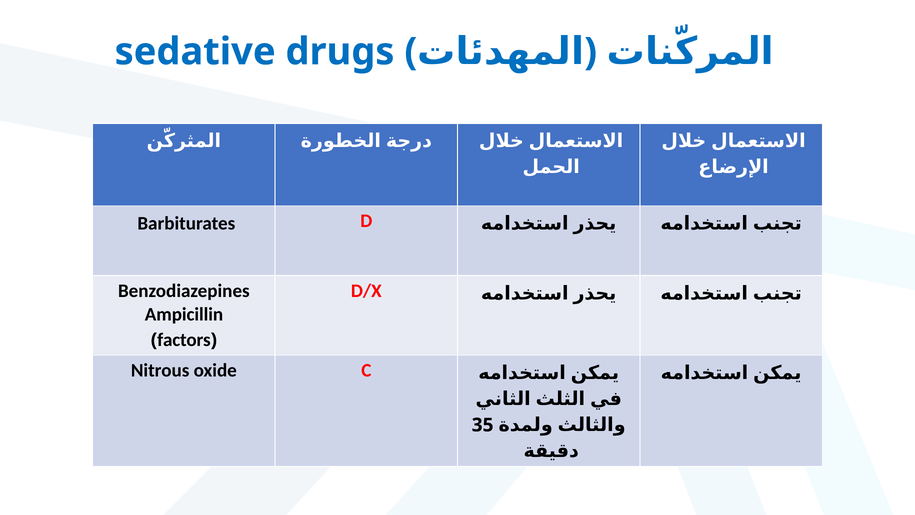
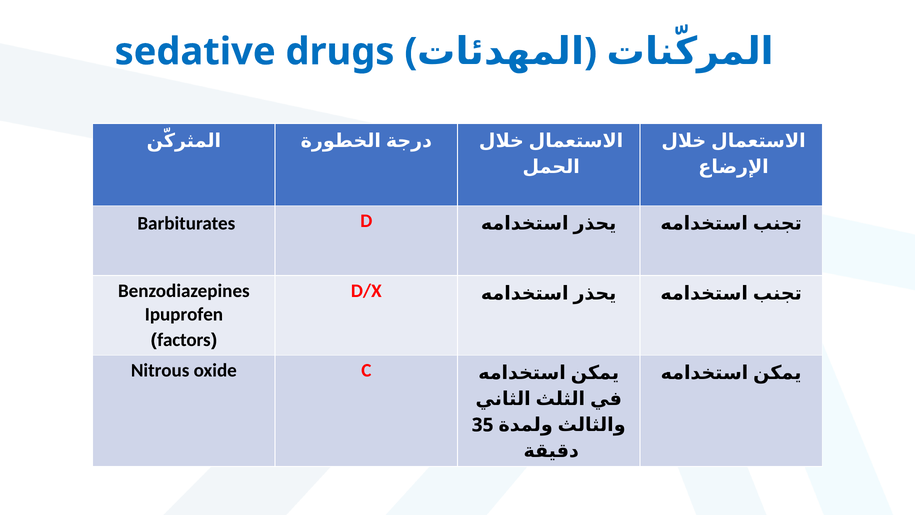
Ampicillin: Ampicillin -> Ipuprofen
